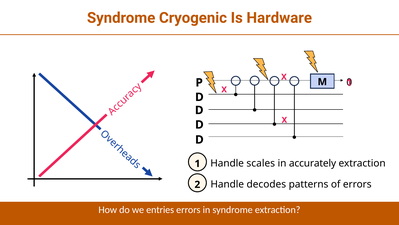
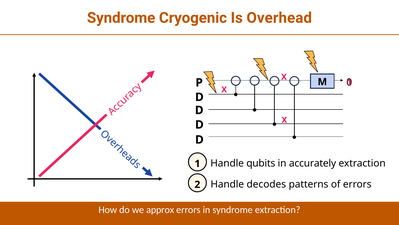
Hardware: Hardware -> Overhead
scales: scales -> qubits
entries: entries -> approx
